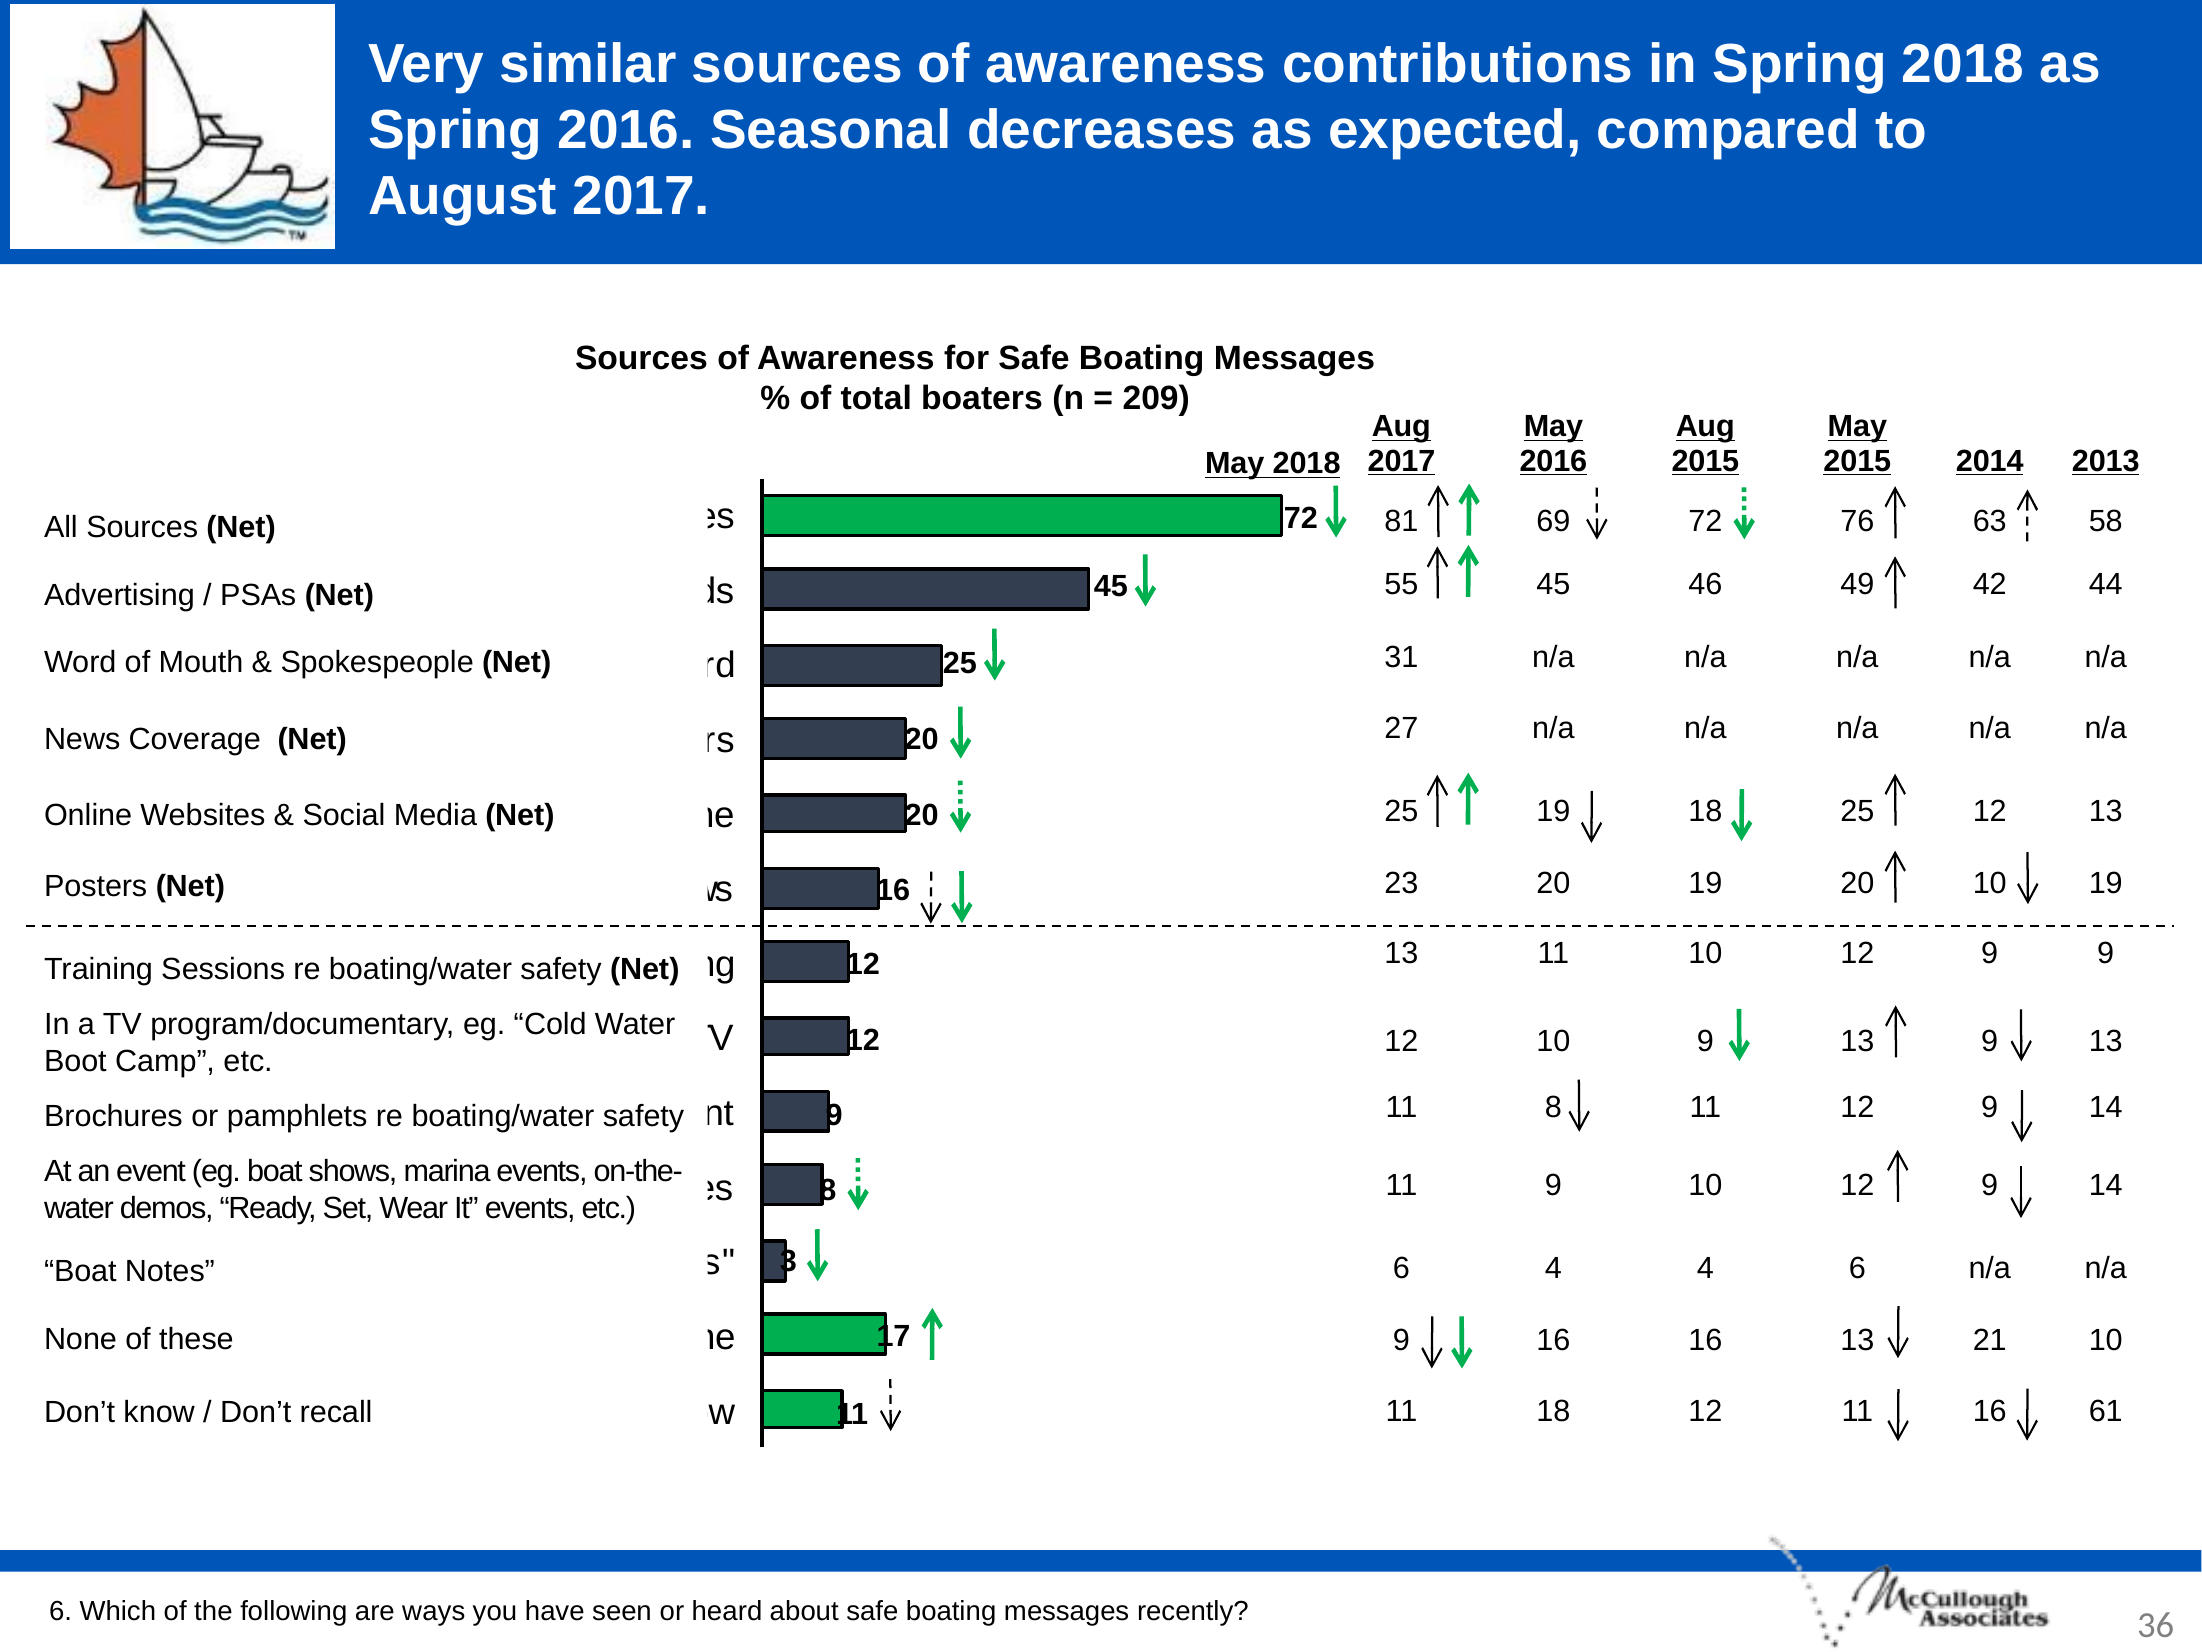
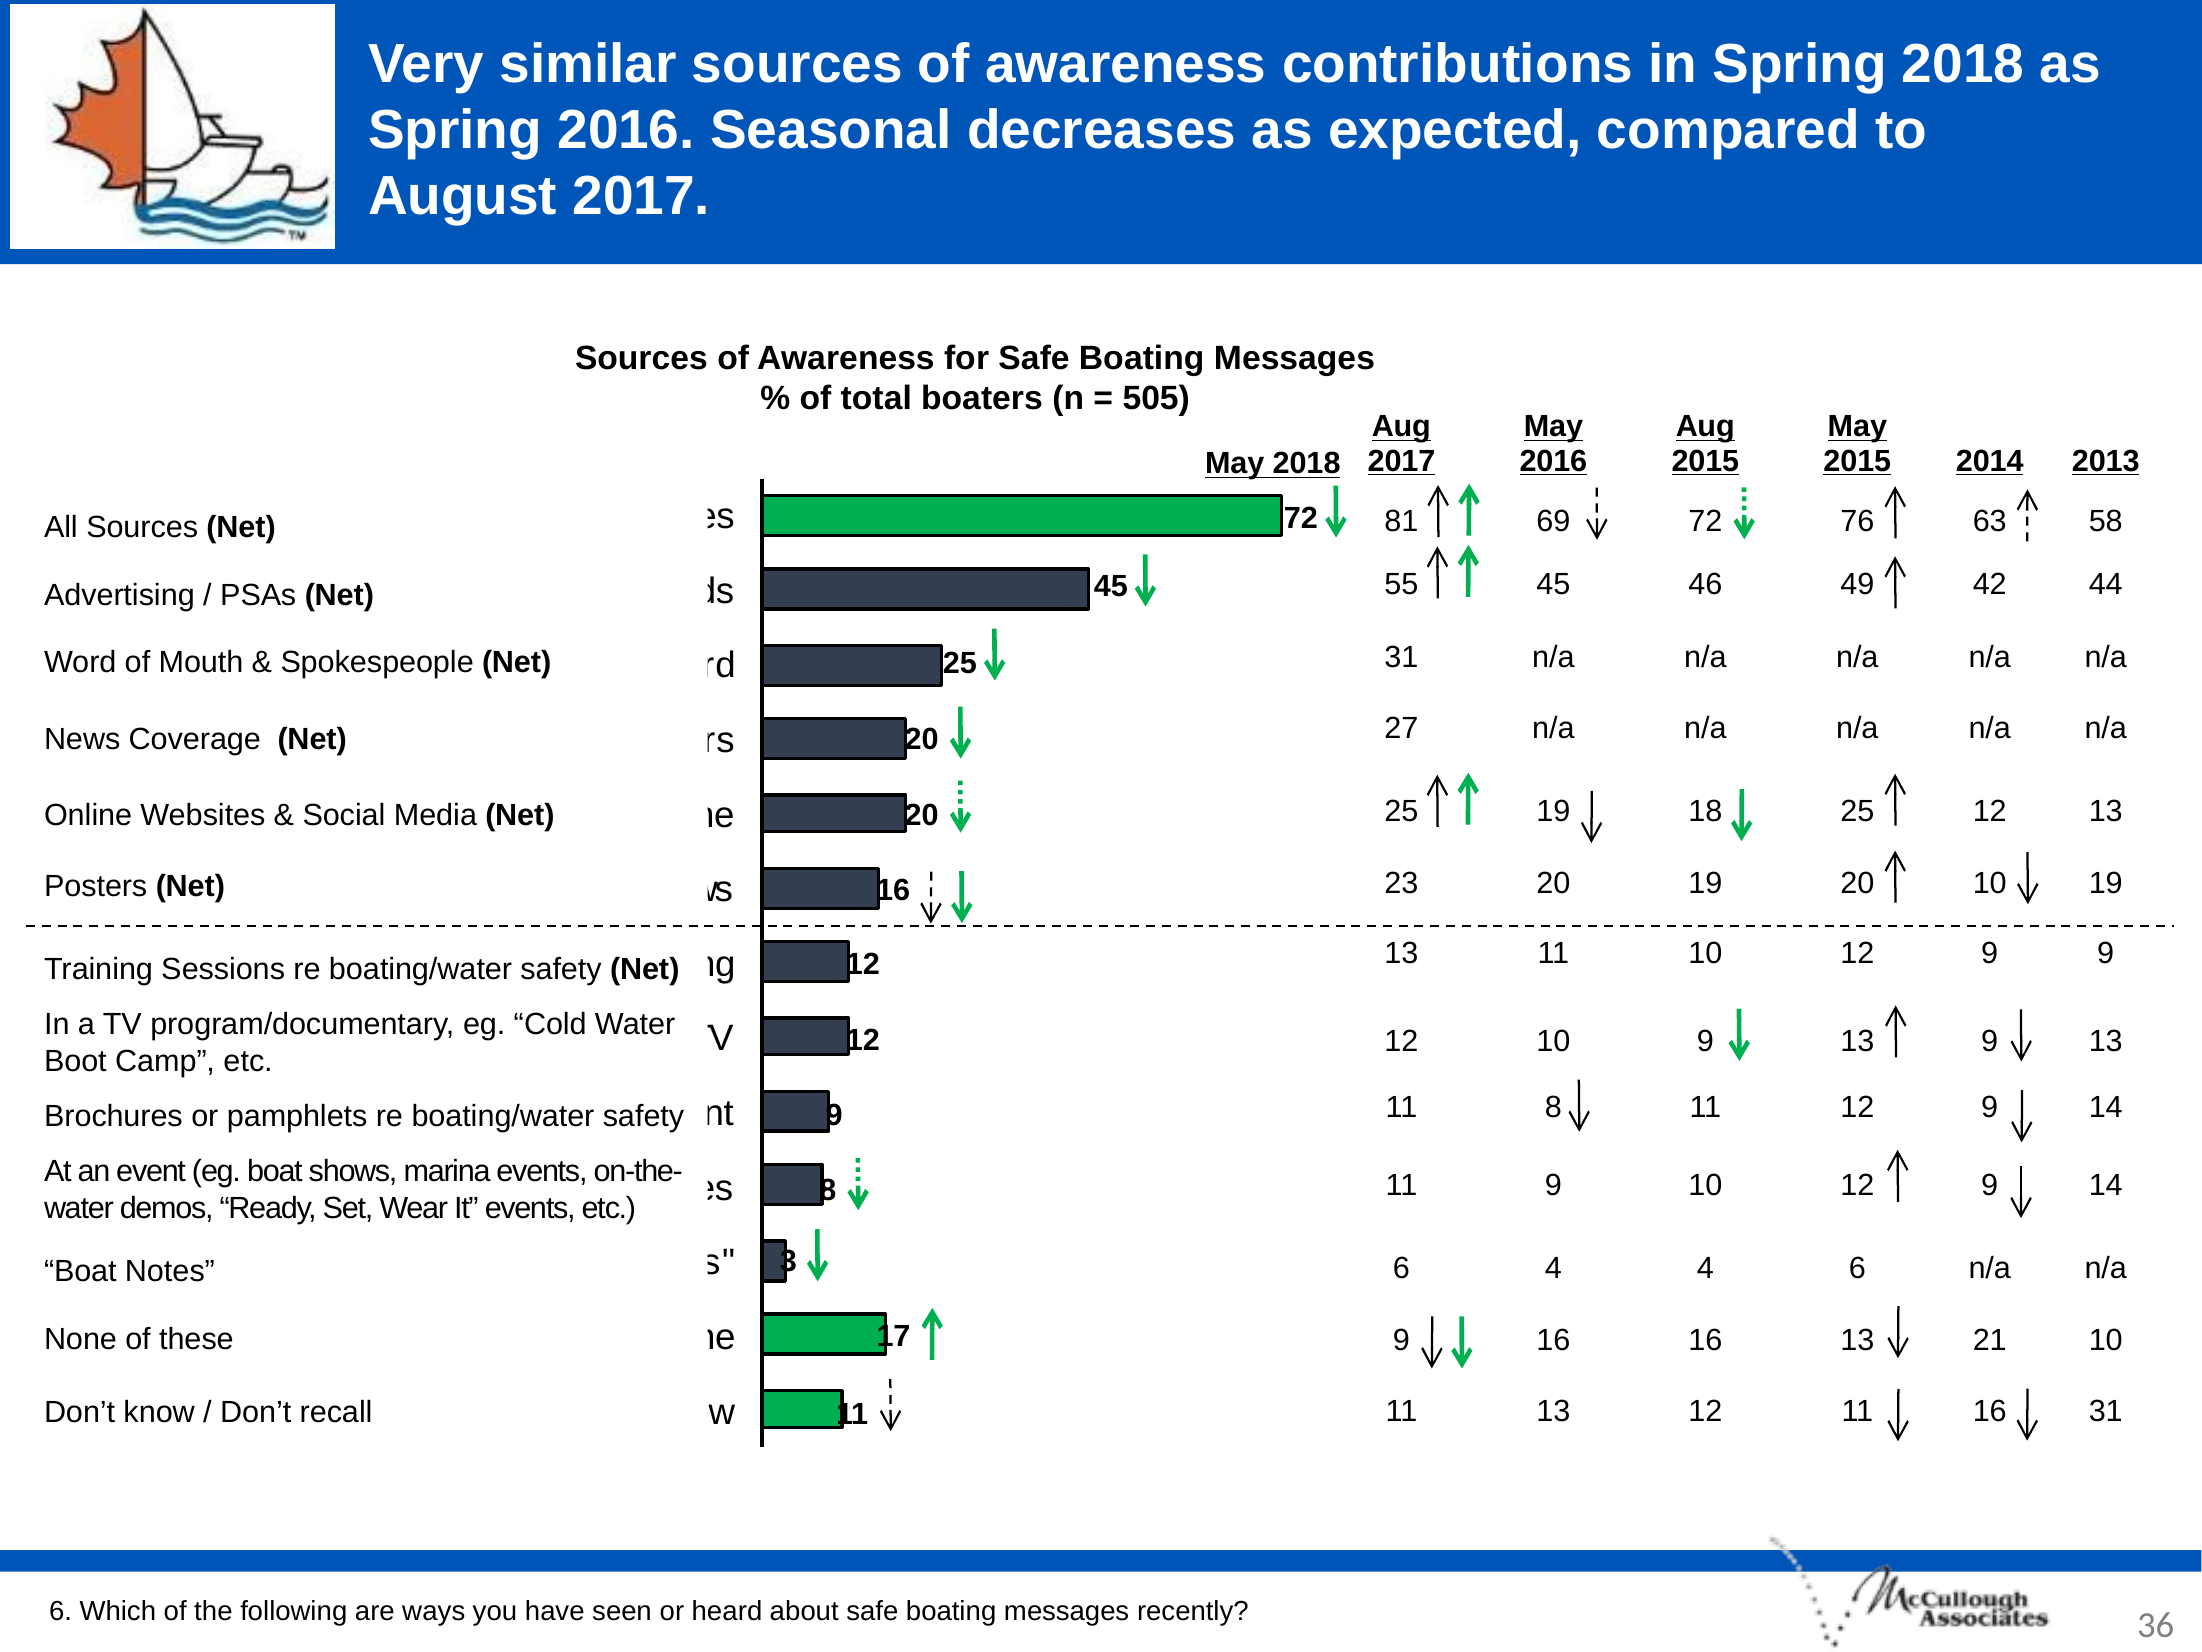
209: 209 -> 505
11 18: 18 -> 13
16 61: 61 -> 31
